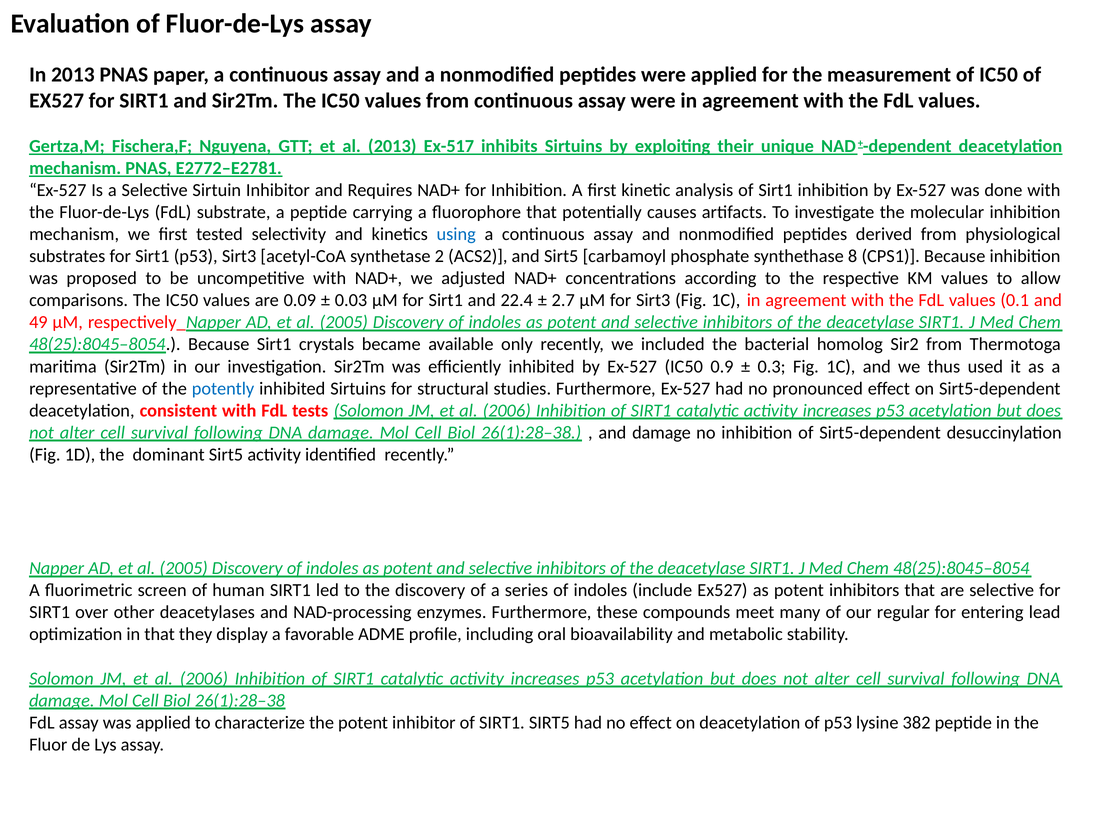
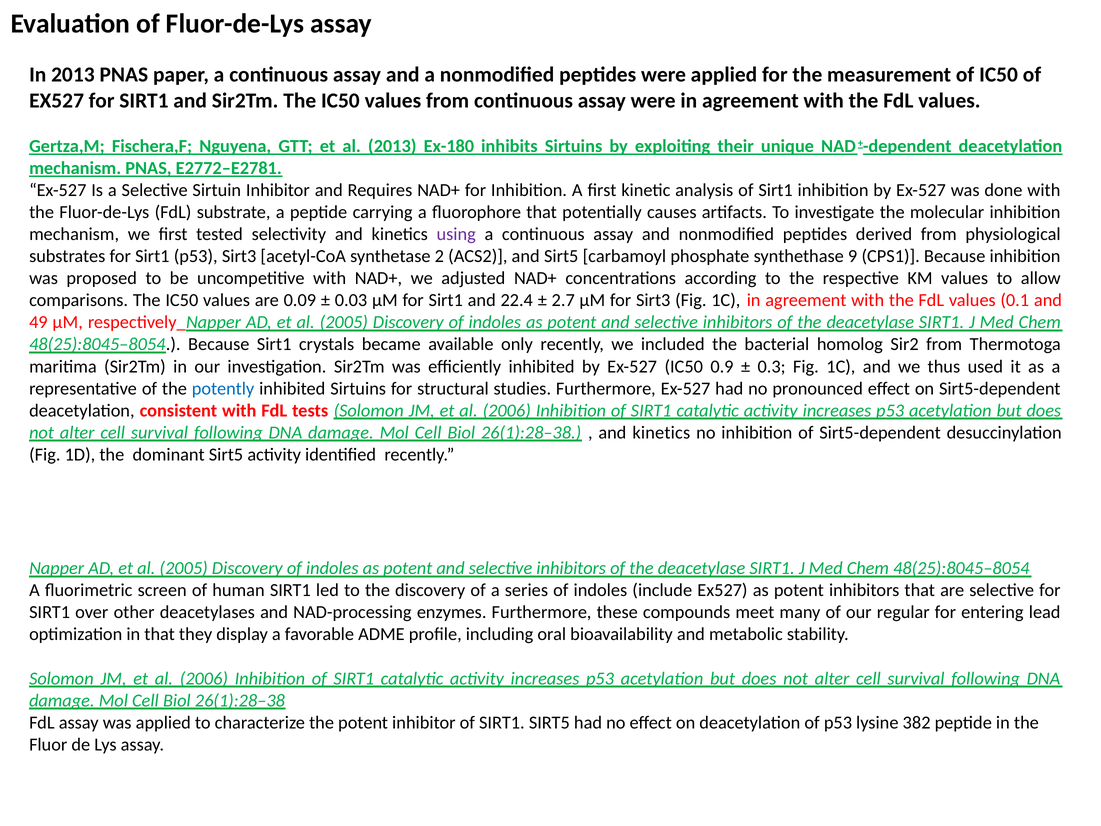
Ex-517: Ex-517 -> Ex-180
using colour: blue -> purple
8: 8 -> 9
damage at (661, 432): damage -> kinetics
